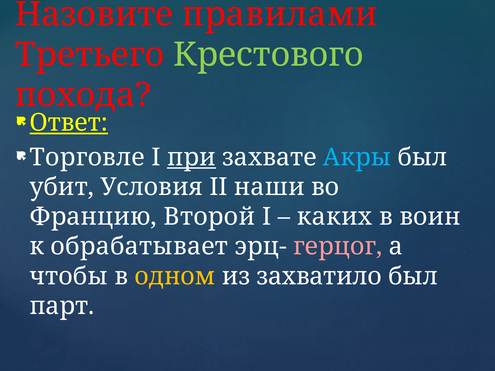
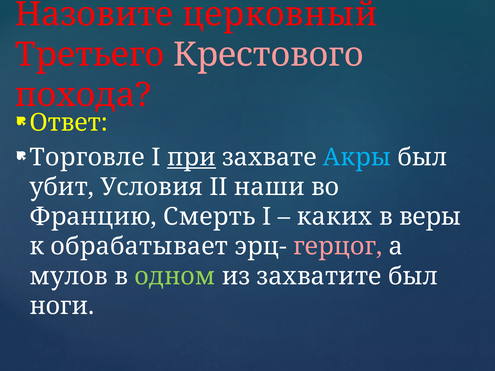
правилами: правилами -> церковный
Крестового colour: light green -> pink
Ответ underline: present -> none
Второй: Второй -> Смерть
воин: воин -> веры
чтобы: чтобы -> мулов
одном colour: yellow -> light green
захватило: захватило -> захватите
парт: парт -> ноги
